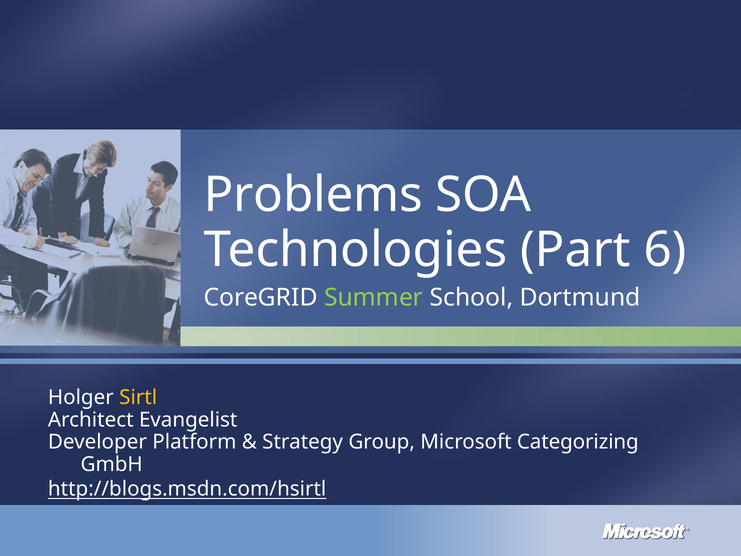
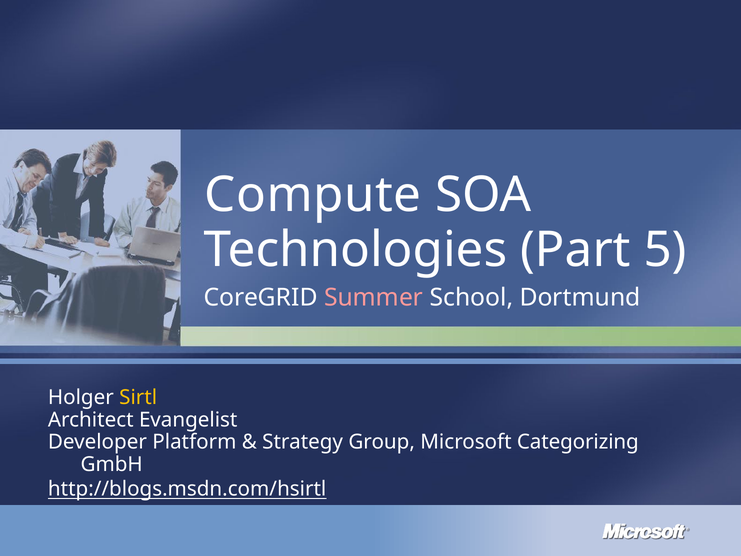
Problems: Problems -> Compute
6: 6 -> 5
Summer colour: light green -> pink
